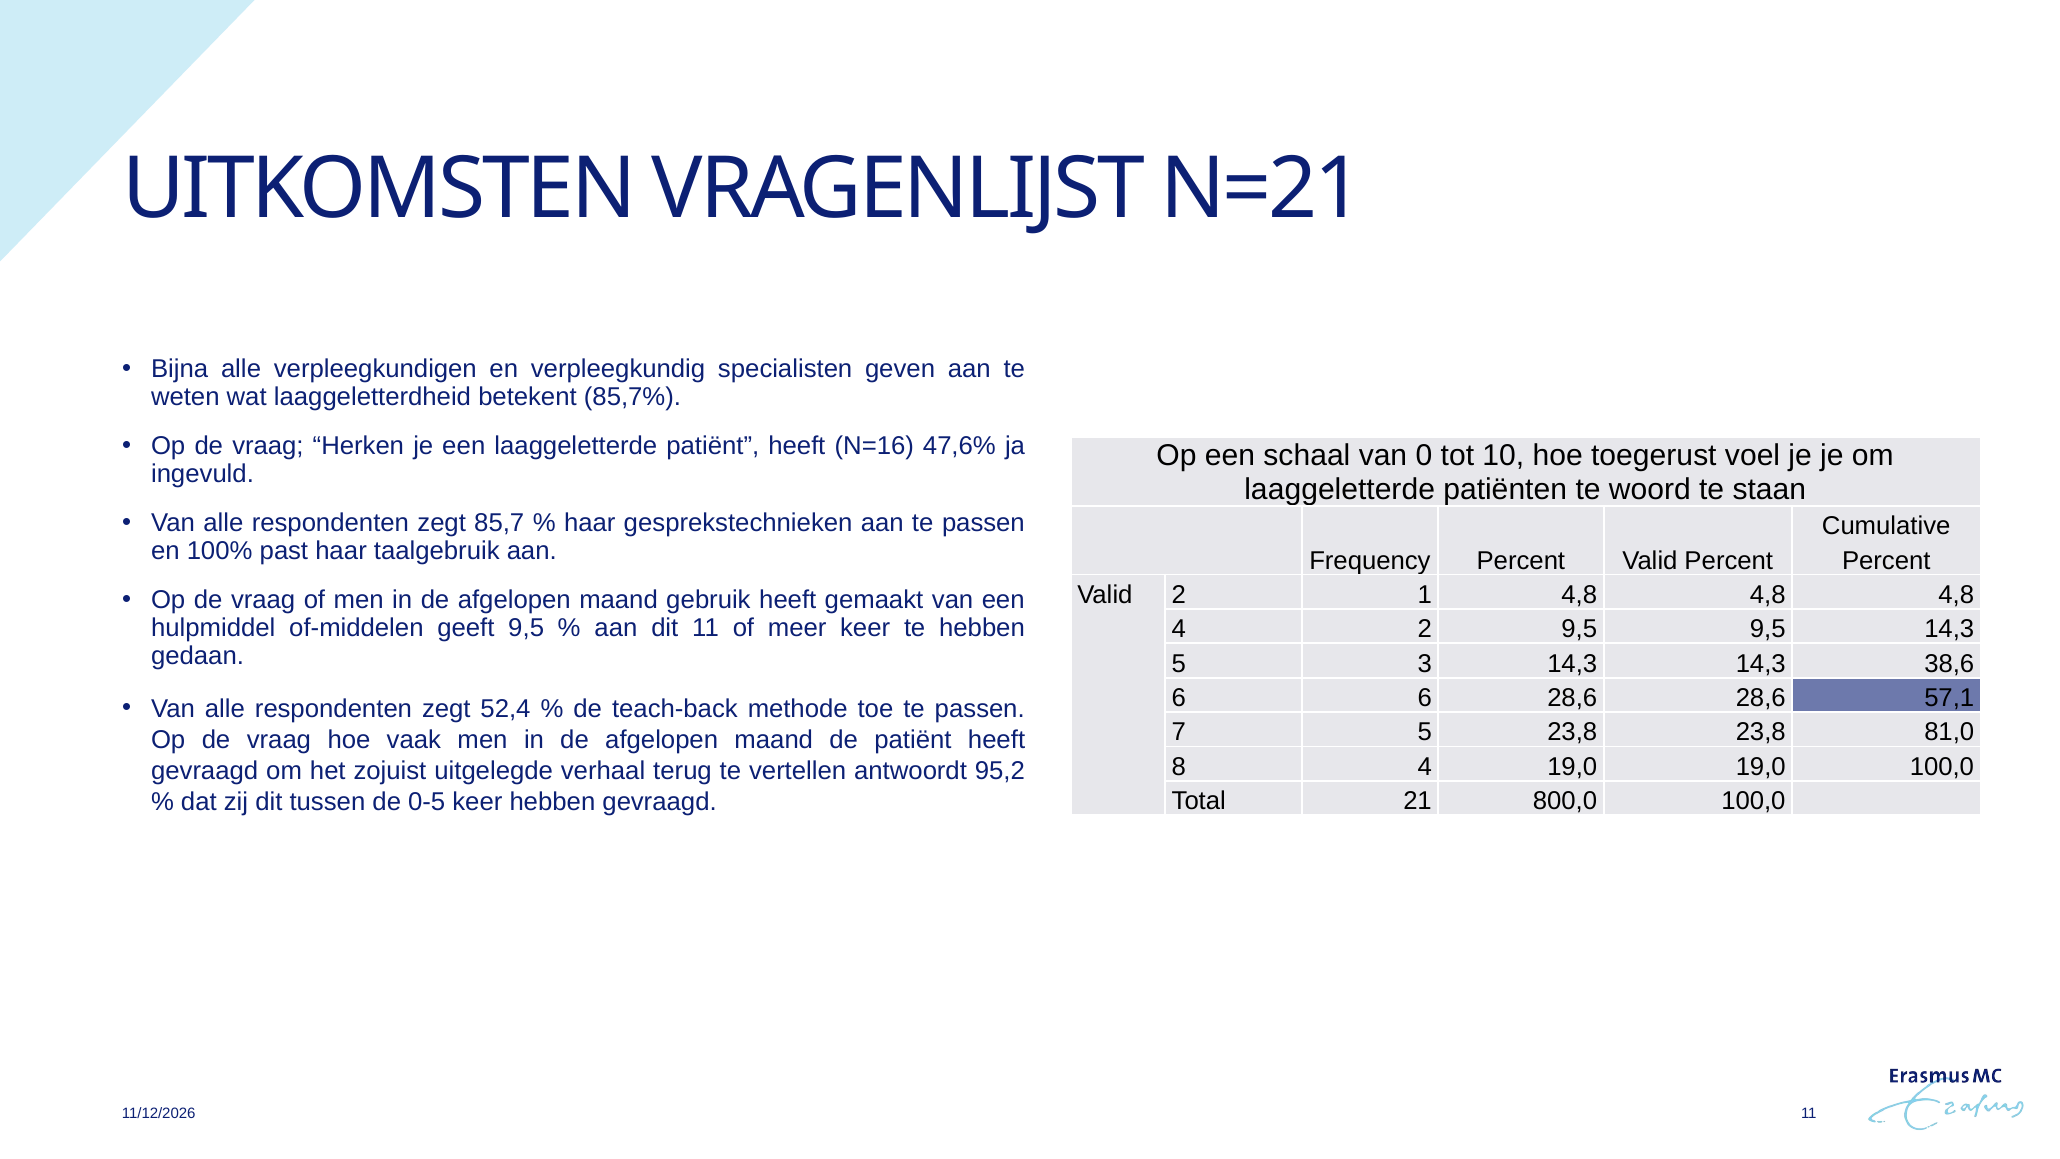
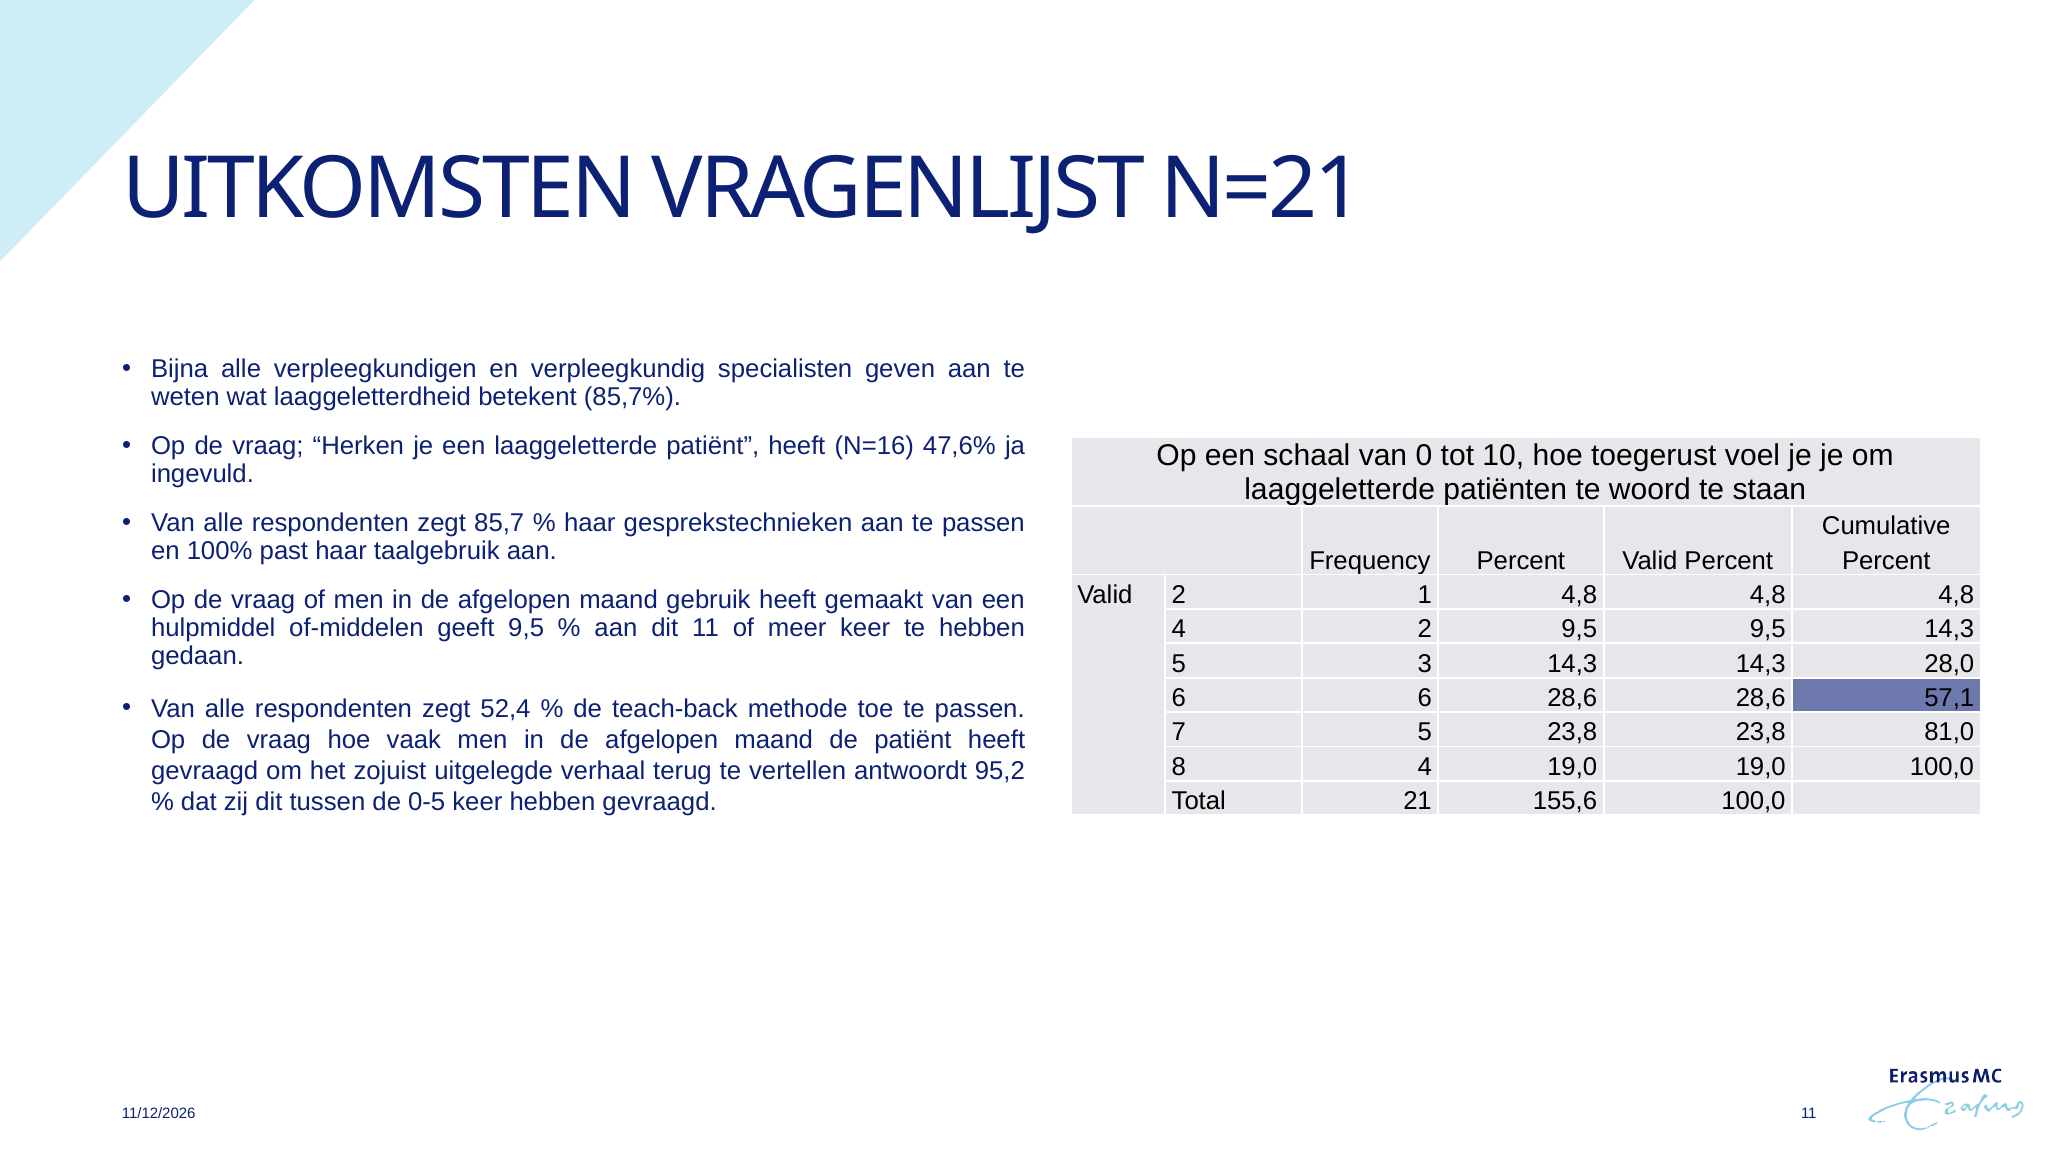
38,6: 38,6 -> 28,0
800,0: 800,0 -> 155,6
